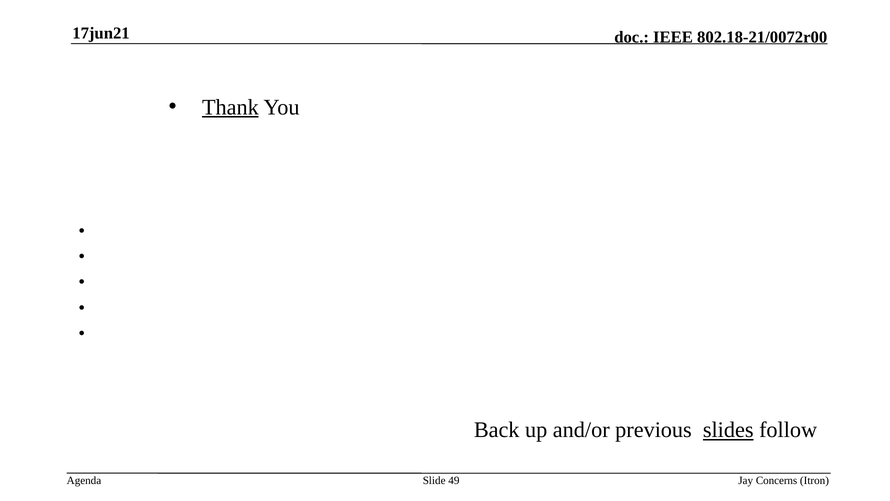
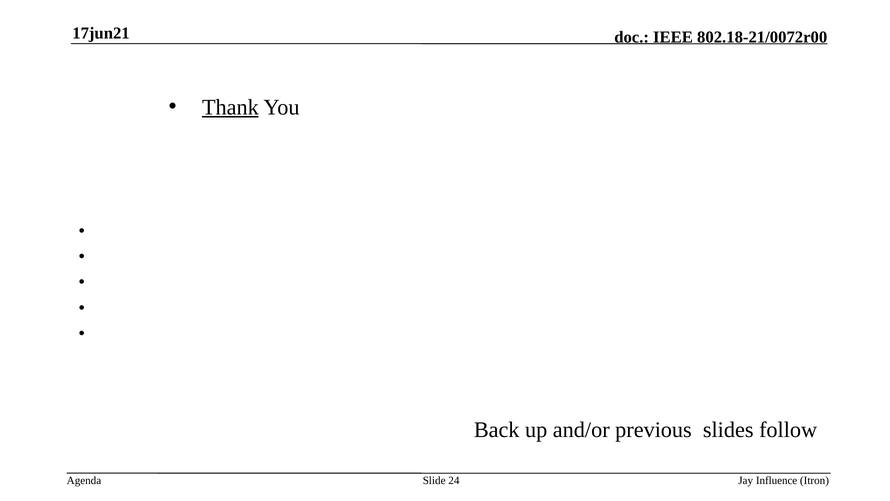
slides underline: present -> none
49: 49 -> 24
Concerns: Concerns -> Influence
